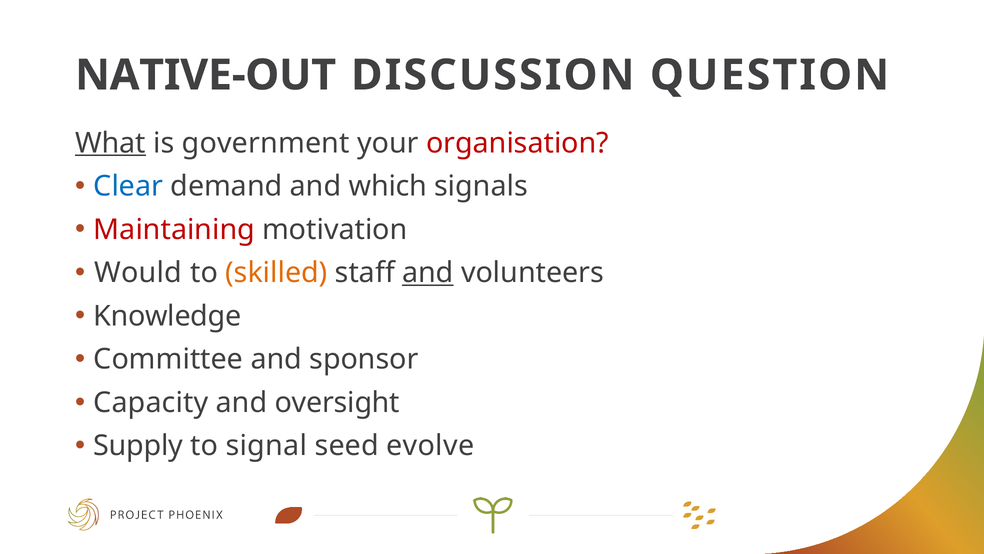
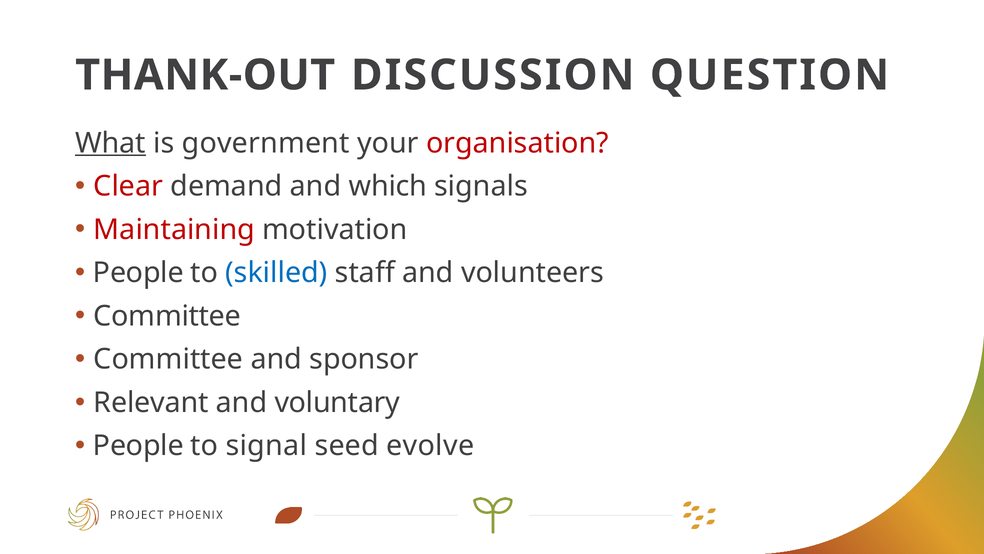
NATIVE-OUT: NATIVE-OUT -> THANK-OUT
Clear colour: blue -> red
Would at (138, 273): Would -> People
skilled colour: orange -> blue
and at (428, 273) underline: present -> none
Knowledge at (167, 316): Knowledge -> Committee
Capacity: Capacity -> Relevant
oversight: oversight -> voluntary
Supply at (138, 446): Supply -> People
